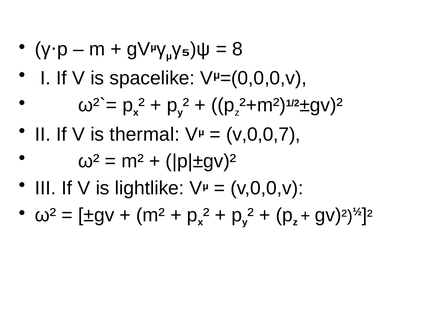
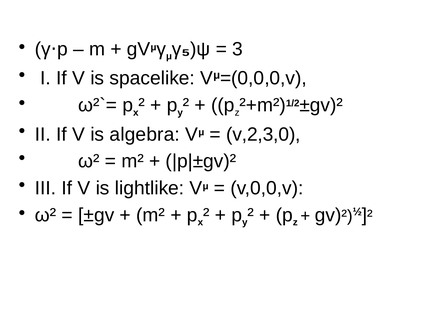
8: 8 -> 3
thermal: thermal -> algebra
v,0,0,7: v,0,0,7 -> v,2,3,0
